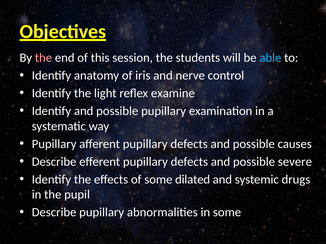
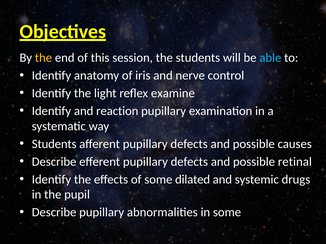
the at (43, 58) colour: pink -> yellow
Identify and possible: possible -> reaction
Pupillary at (54, 144): Pupillary -> Students
severe: severe -> retinal
